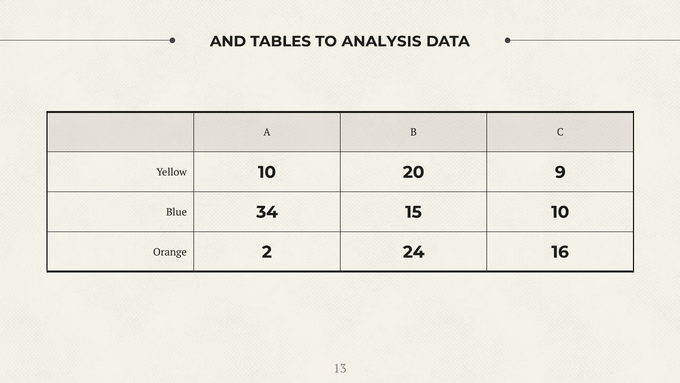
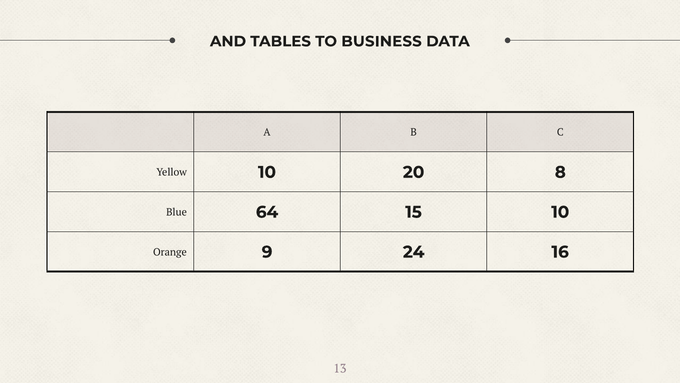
ANALYSIS: ANALYSIS -> BUSINESS
9: 9 -> 8
34: 34 -> 64
2: 2 -> 9
